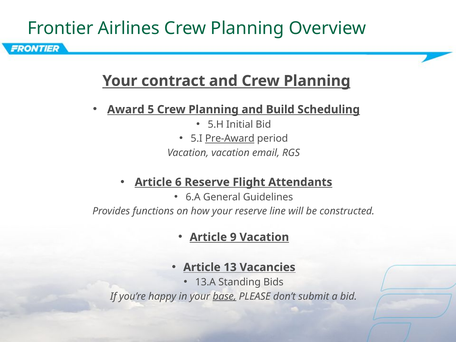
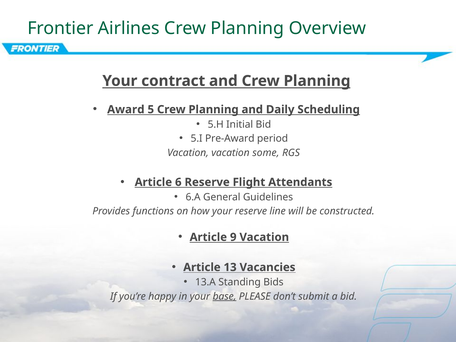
Build: Build -> Daily
Pre-Award underline: present -> none
email: email -> some
